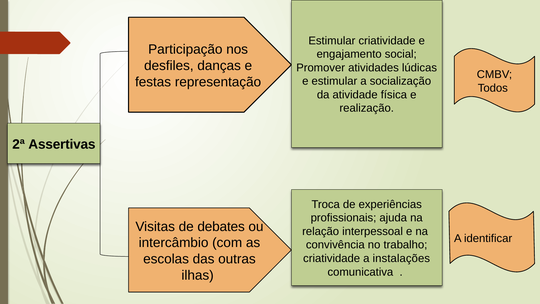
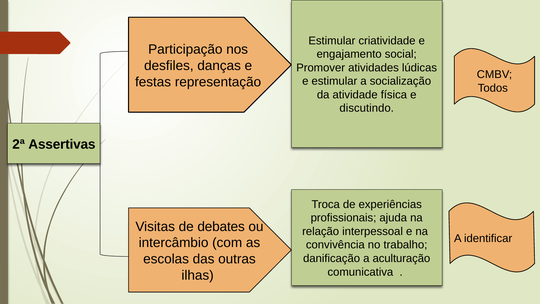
realização: realização -> discutindo
criatividade at (332, 258): criatividade -> danificação
instalações: instalações -> aculturação
